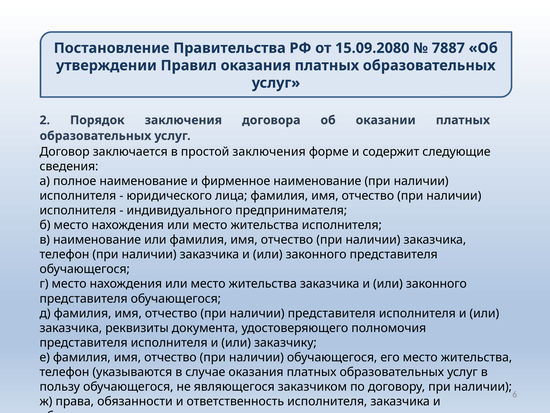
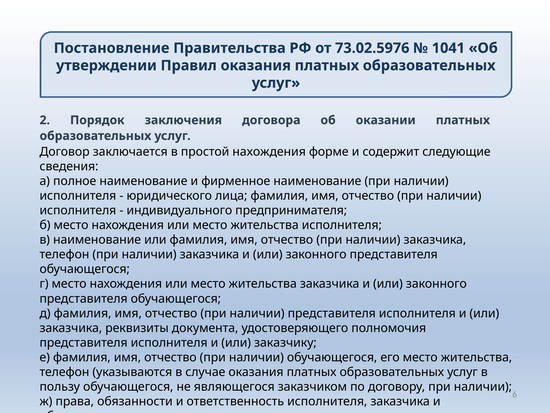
15.09.2080: 15.09.2080 -> 73.02.5976
7887: 7887 -> 1041
простой заключения: заключения -> нахождения
